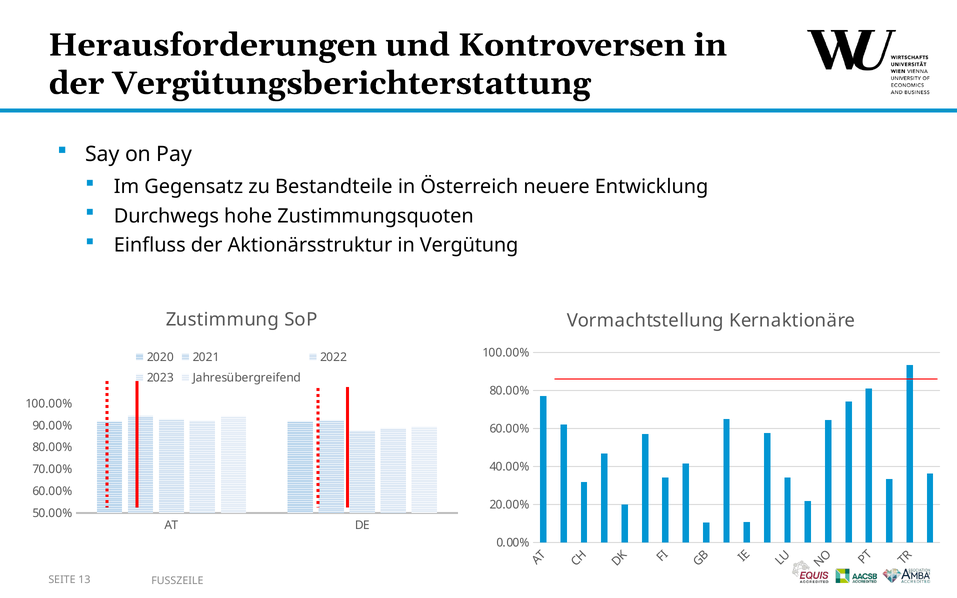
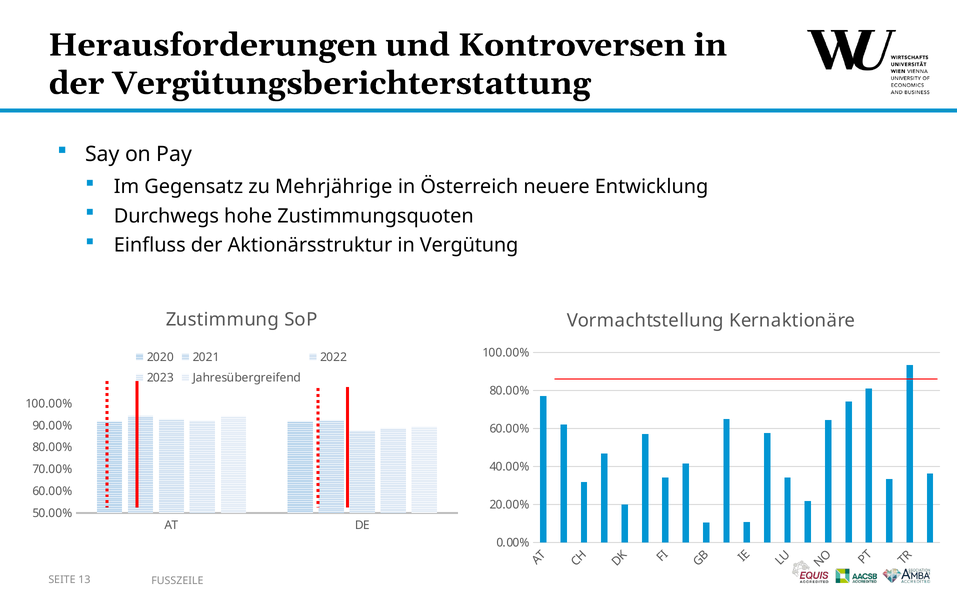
Bestandteile: Bestandteile -> Mehrjährige
